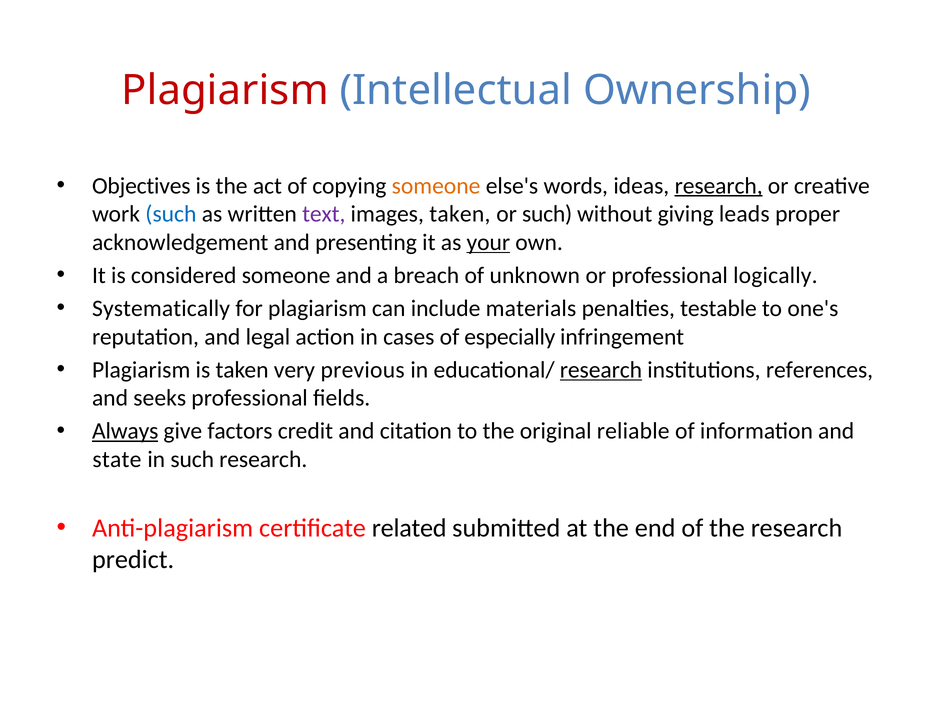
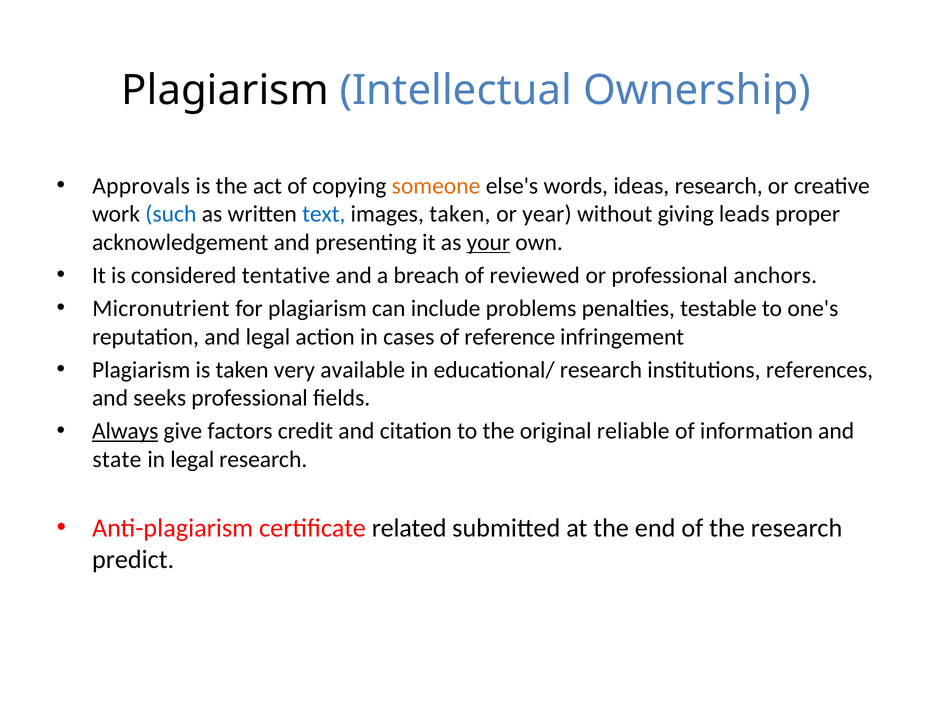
Plagiarism at (225, 90) colour: red -> black
Objectives: Objectives -> Approvals
research at (719, 186) underline: present -> none
text colour: purple -> blue
or such: such -> year
considered someone: someone -> tentative
unknown: unknown -> reviewed
logically: logically -> anchors
Systematically: Systematically -> Micronutrient
materials: materials -> problems
especially: especially -> reference
previous: previous -> available
research at (601, 370) underline: present -> none
in such: such -> legal
